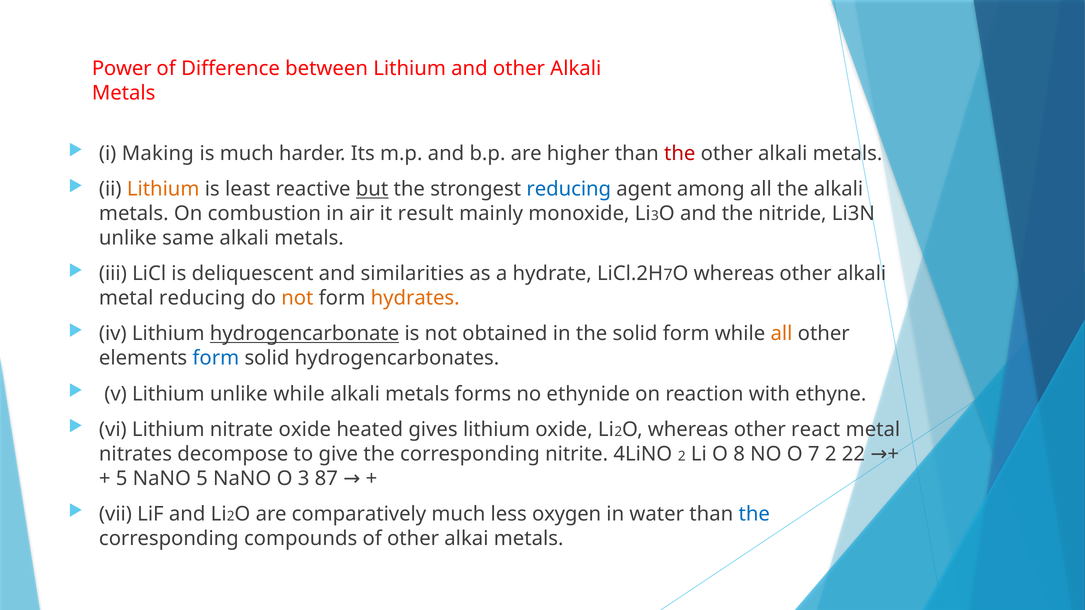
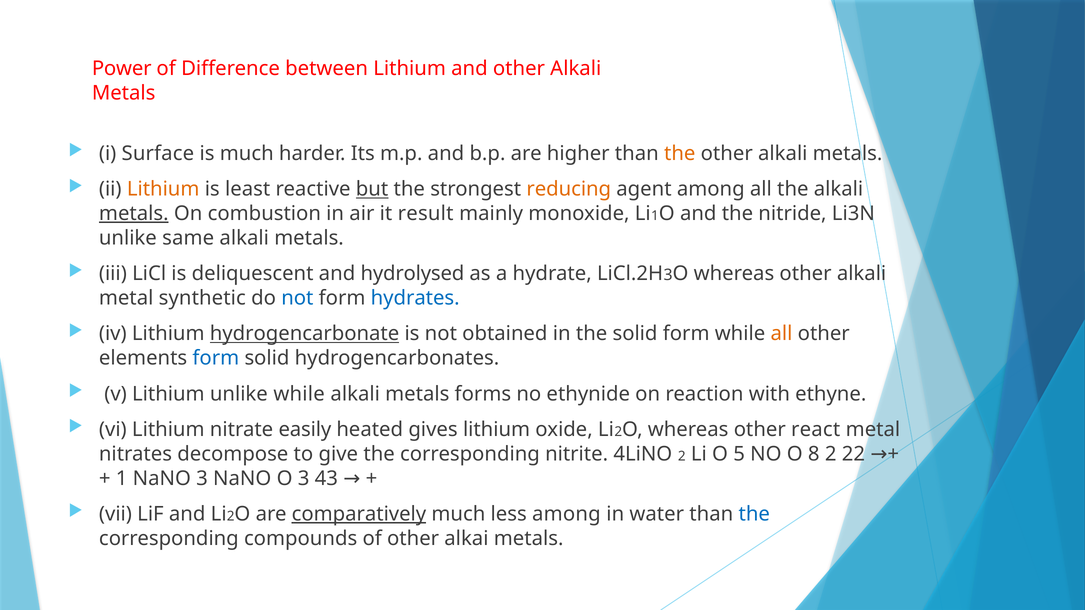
Making: Making -> Surface
the at (680, 154) colour: red -> orange
reducing at (569, 189) colour: blue -> orange
metals at (134, 214) underline: none -> present
Li 3: 3 -> 1
similarities: similarities -> hydrolysed
7 at (668, 275): 7 -> 3
metal reducing: reducing -> synthetic
not at (297, 298) colour: orange -> blue
hydrates colour: orange -> blue
nitrate oxide: oxide -> easily
8: 8 -> 5
O 7: 7 -> 8
5 at (122, 479): 5 -> 1
NaNO 5: 5 -> 3
87: 87 -> 43
comparatively underline: none -> present
less oxygen: oxygen -> among
